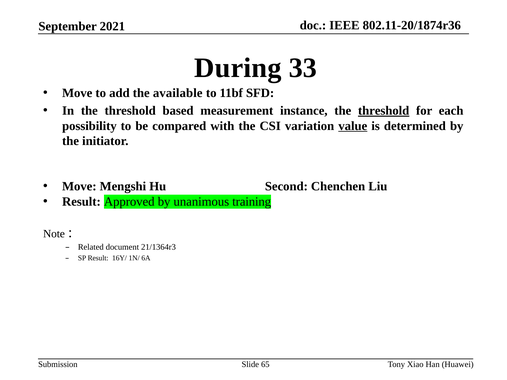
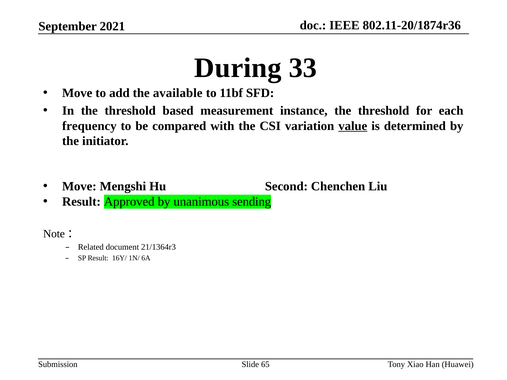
threshold at (384, 111) underline: present -> none
possibility: possibility -> frequency
training: training -> sending
